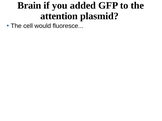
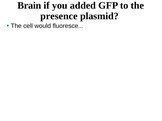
attention: attention -> presence
